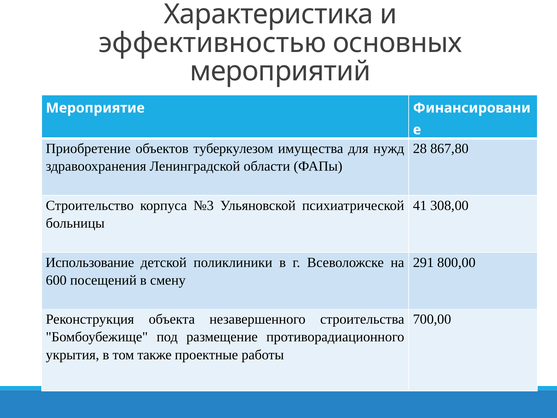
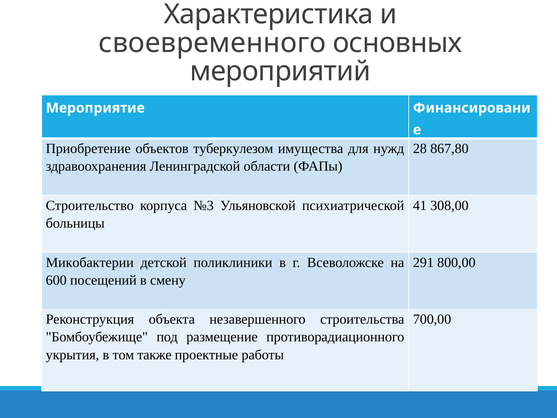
эффективностью: эффективностью -> своевременного
Использование: Использование -> Микобактерии
